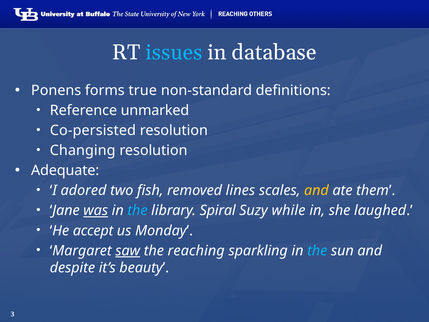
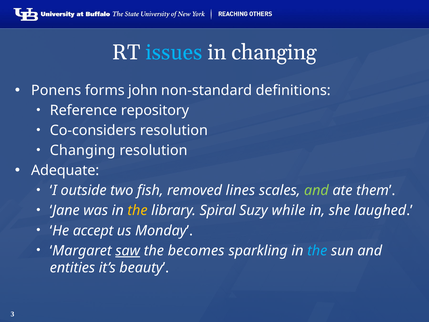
in database: database -> changing
true: true -> john
unmarked: unmarked -> repository
Co-persisted: Co-persisted -> Co-considers
adored: adored -> outside
and at (316, 190) colour: yellow -> light green
was underline: present -> none
the at (137, 210) colour: light blue -> yellow
reaching: reaching -> becomes
despite: despite -> entities
